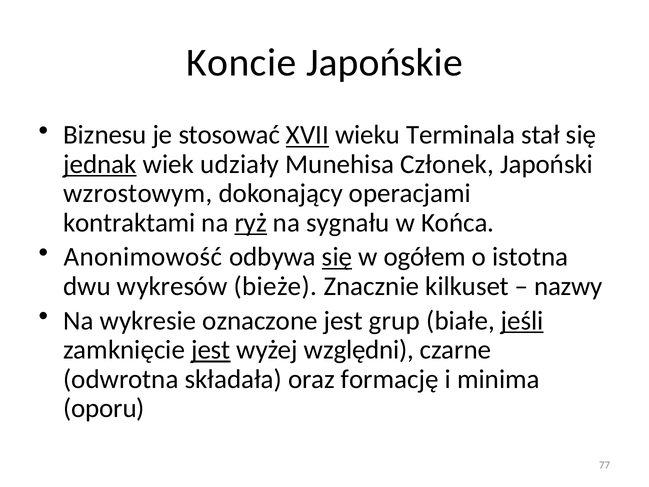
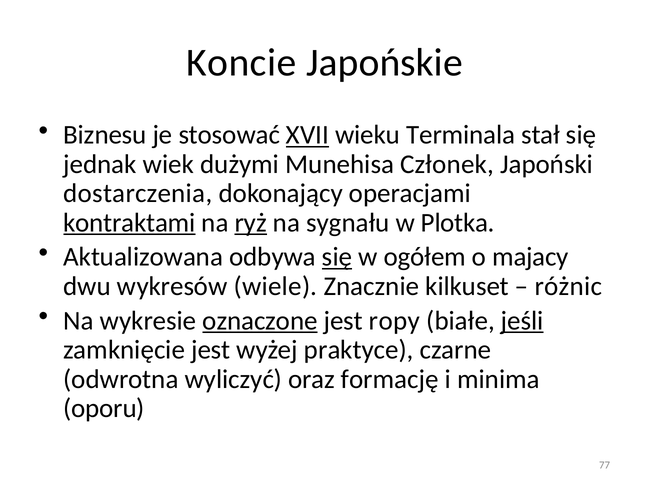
jednak underline: present -> none
udziały: udziały -> dużymi
wzrostowym: wzrostowym -> dostarczenia
kontraktami underline: none -> present
Końca: Końca -> Plotka
Anonimowość: Anonimowość -> Aktualizowana
istotna: istotna -> majacy
bieże: bieże -> wiele
nazwy: nazwy -> różnic
oznaczone underline: none -> present
grup: grup -> ropy
jest at (211, 350) underline: present -> none
względni: względni -> praktyce
składała: składała -> wyliczyć
